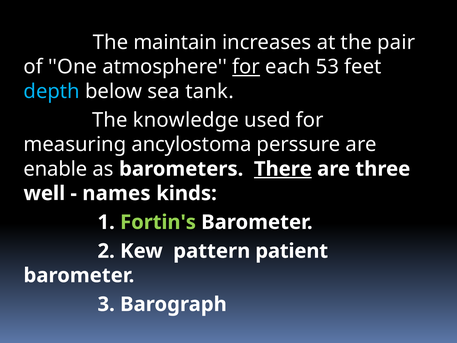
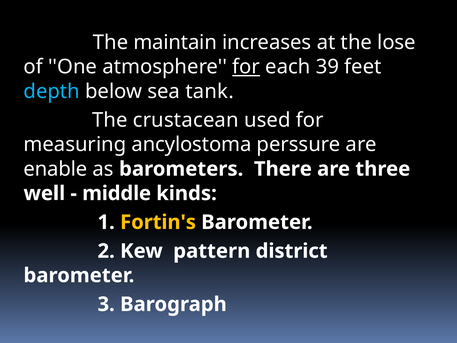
pair: pair -> lose
53: 53 -> 39
knowledge: knowledge -> crustacean
There underline: present -> none
names: names -> middle
Fortin's colour: light green -> yellow
patient: patient -> district
